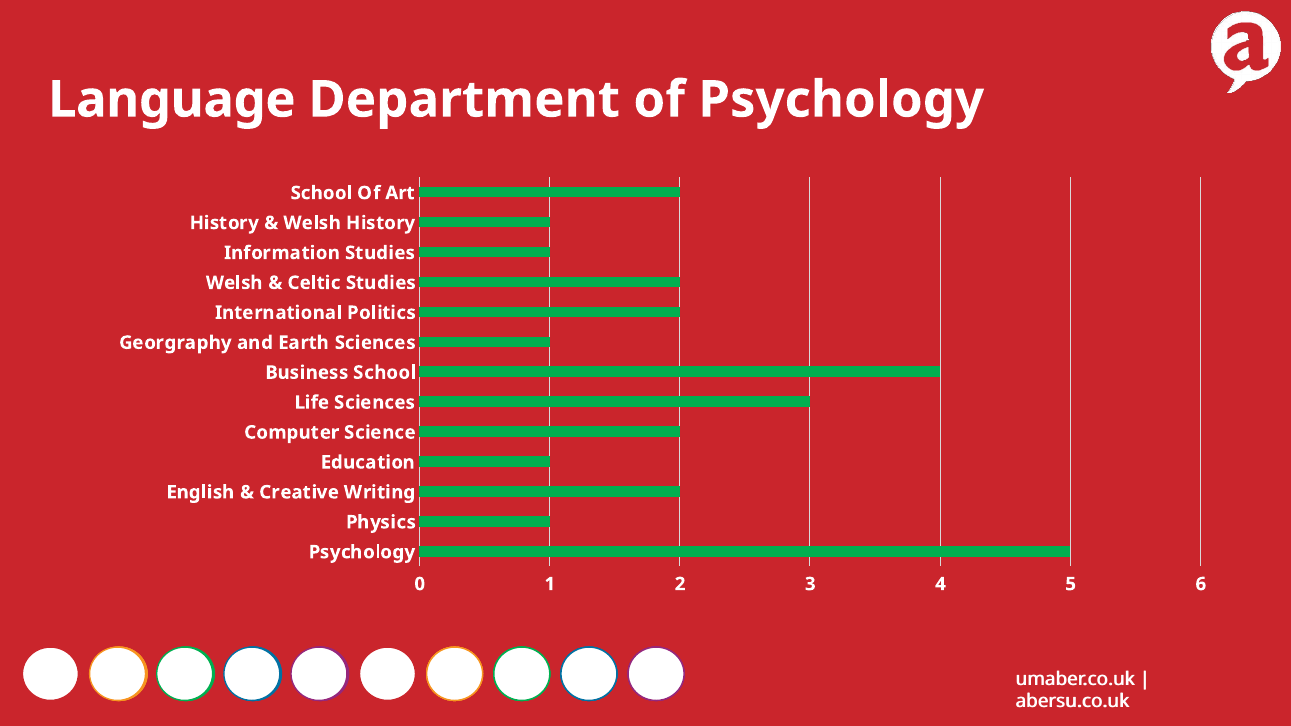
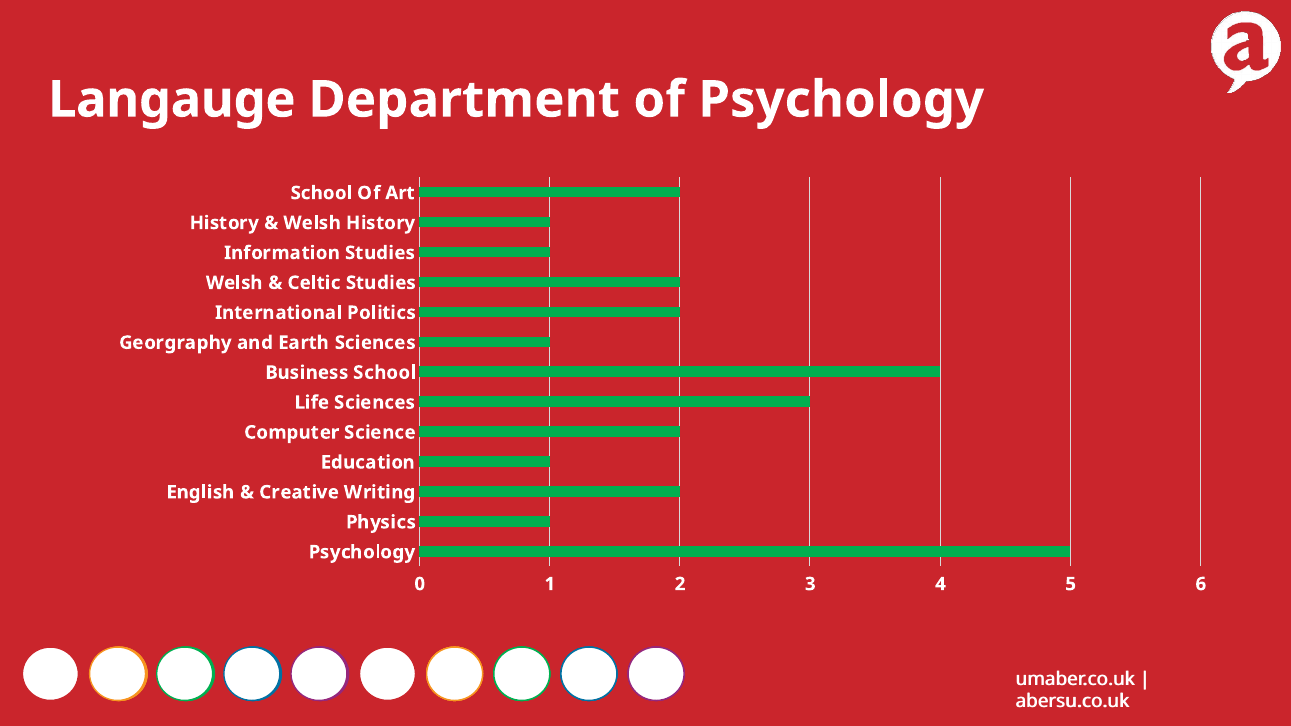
Language: Language -> Langauge
